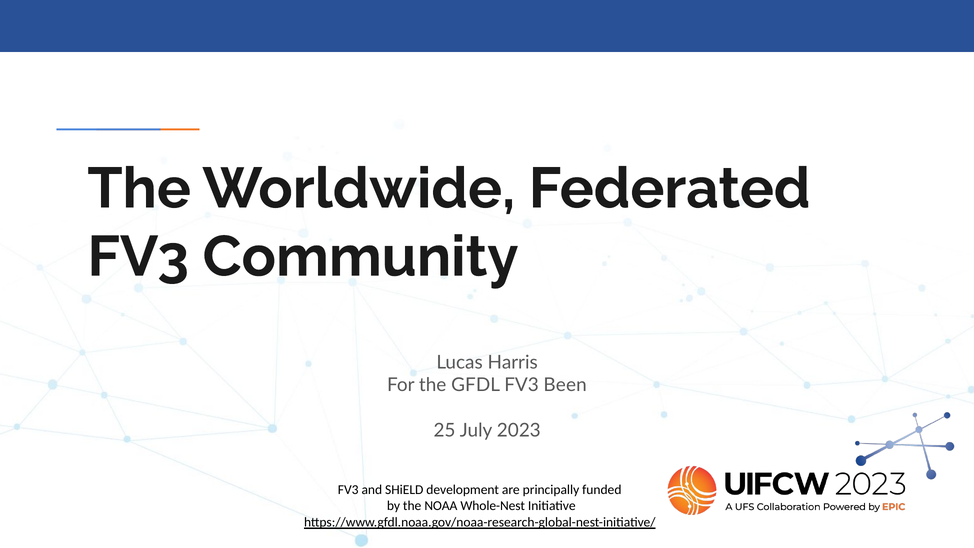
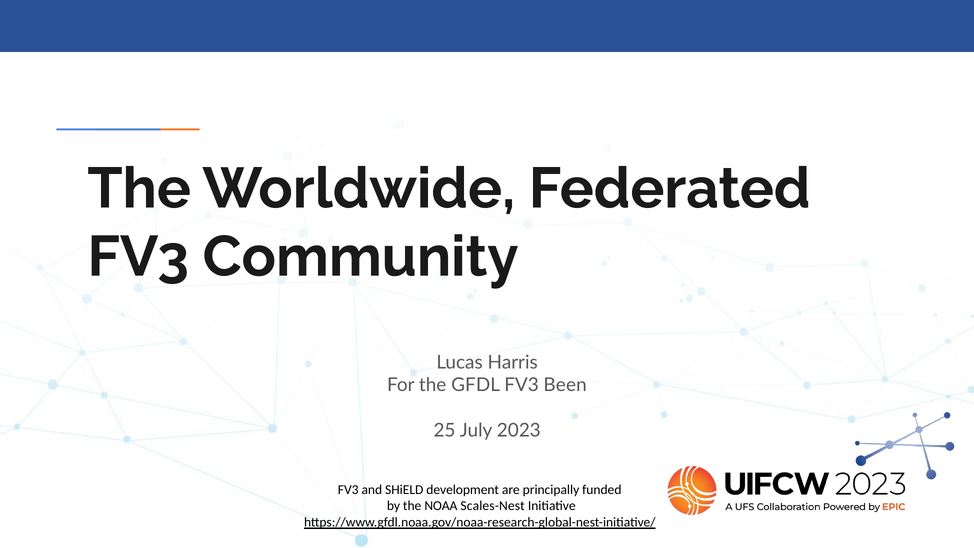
Whole-Nest: Whole-Nest -> Scales-Nest
